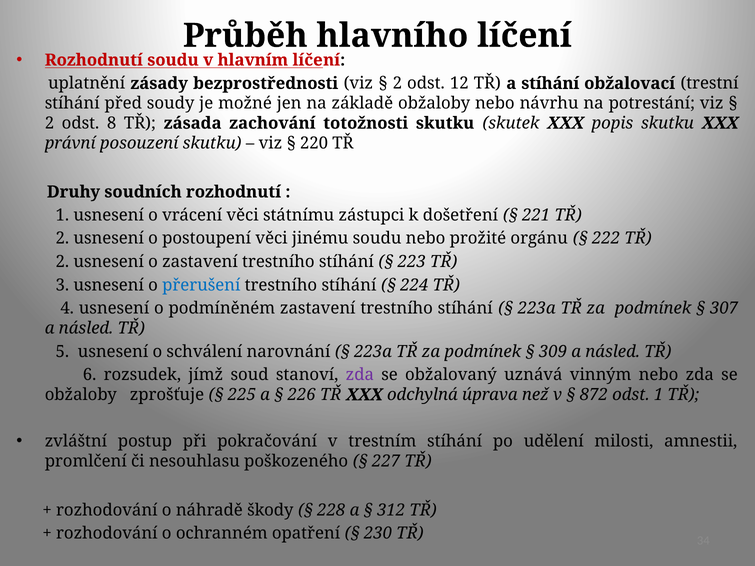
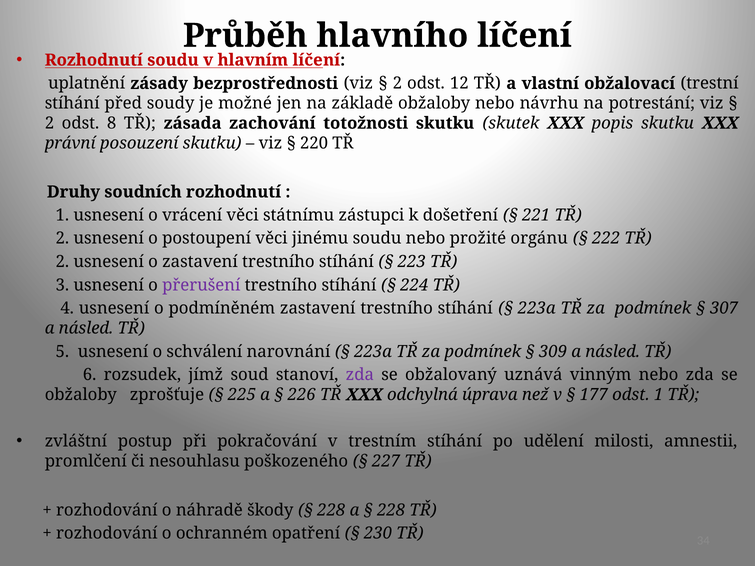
a stíhání: stíhání -> vlastní
přerušení colour: blue -> purple
872: 872 -> 177
312 at (391, 510): 312 -> 228
